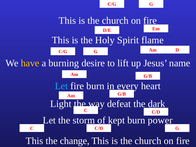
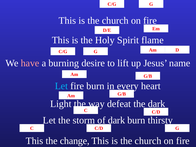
have colour: yellow -> pink
kept at (116, 120): kept -> dark
power: power -> thirsty
